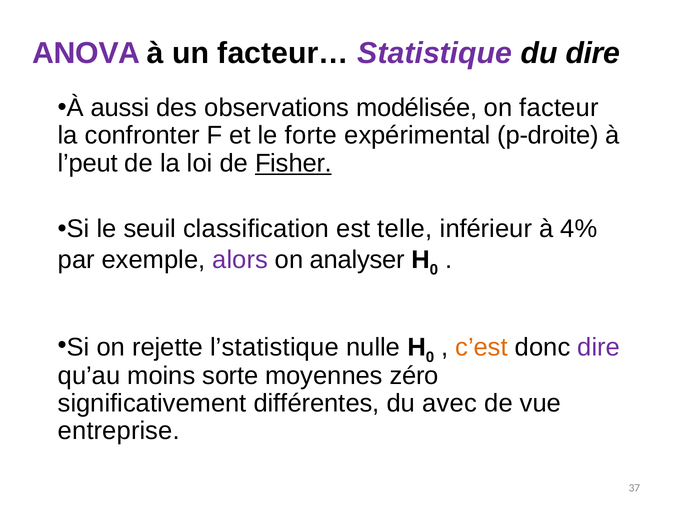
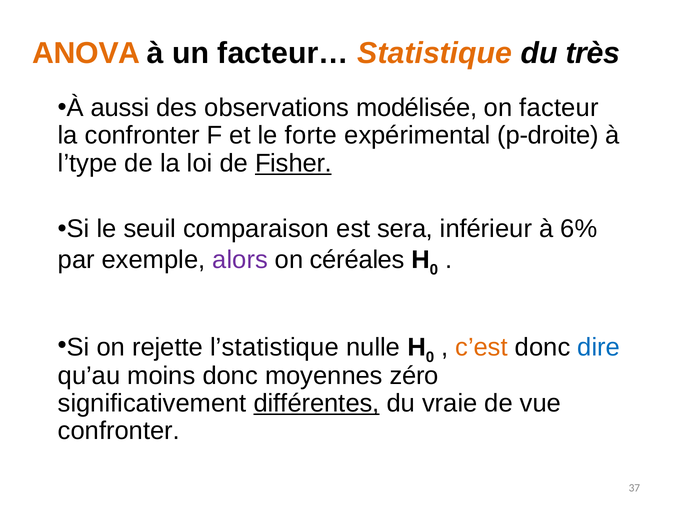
ANOVA colour: purple -> orange
Statistique colour: purple -> orange
du dire: dire -> très
l’peut: l’peut -> l’type
classification: classification -> comparaison
telle: telle -> sera
4%: 4% -> 6%
analyser: analyser -> céréales
dire at (599, 347) colour: purple -> blue
moins sorte: sorte -> donc
différentes underline: none -> present
avec: avec -> vraie
entreprise at (119, 431): entreprise -> confronter
